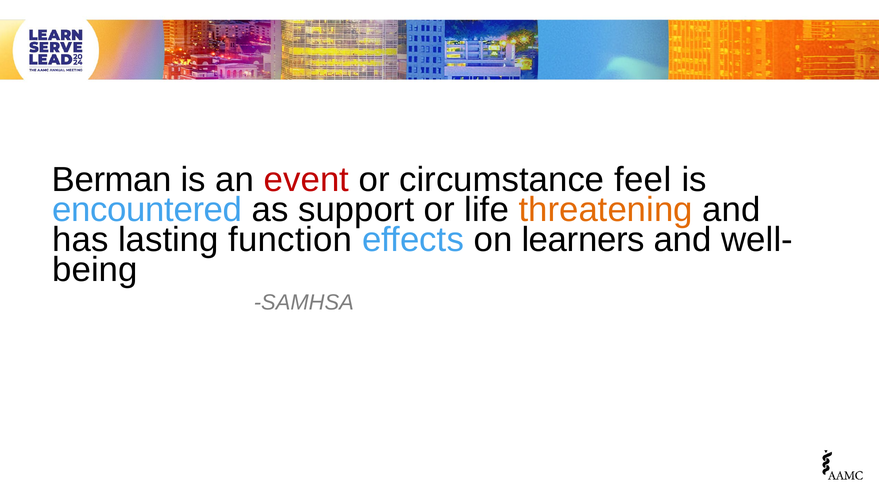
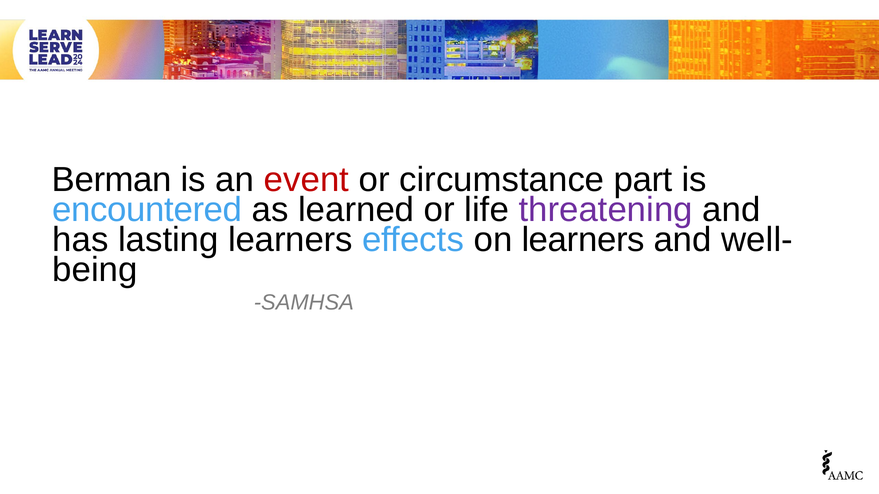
feel: feel -> part
support: support -> learned
threatening colour: orange -> purple
lasting function: function -> learners
